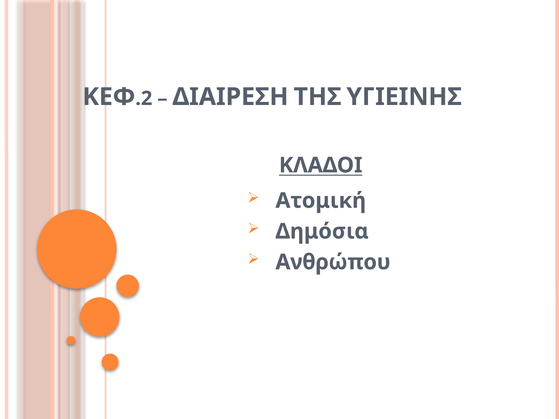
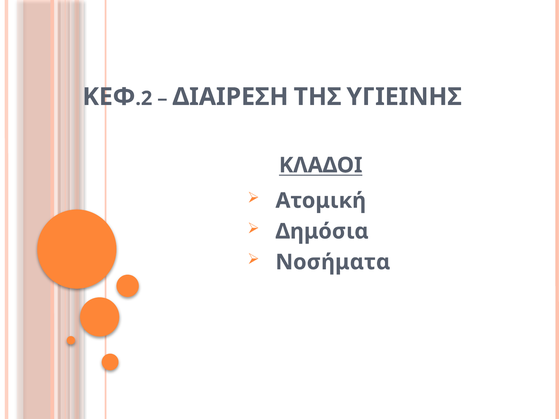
Ανθρώπου: Ανθρώπου -> Νοσήματα
